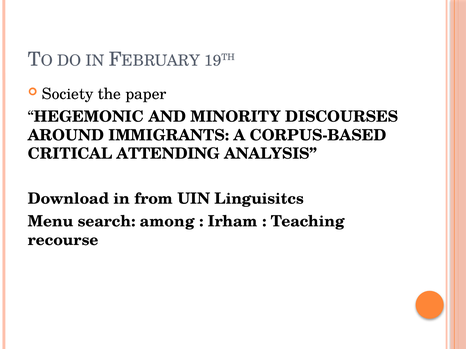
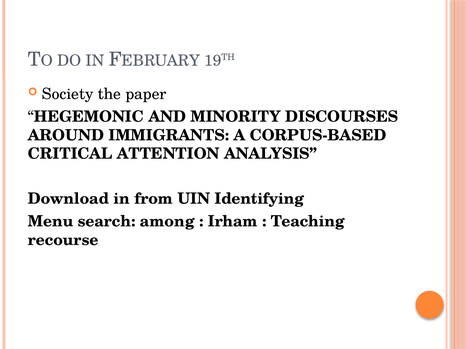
ATTENDING: ATTENDING -> ATTENTION
Linguisitcs: Linguisitcs -> Identifying
